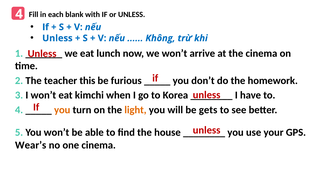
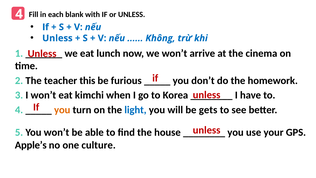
light colour: orange -> blue
Wear’s: Wear’s -> Apple’s
one cinema: cinema -> culture
